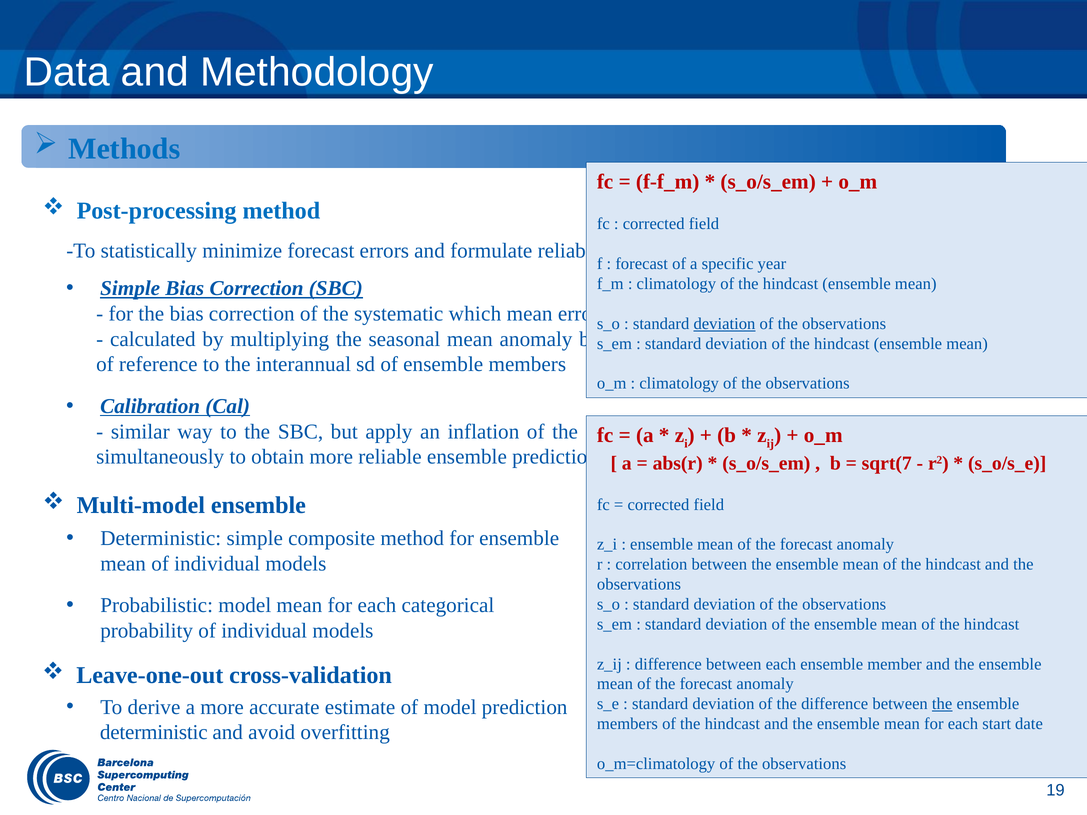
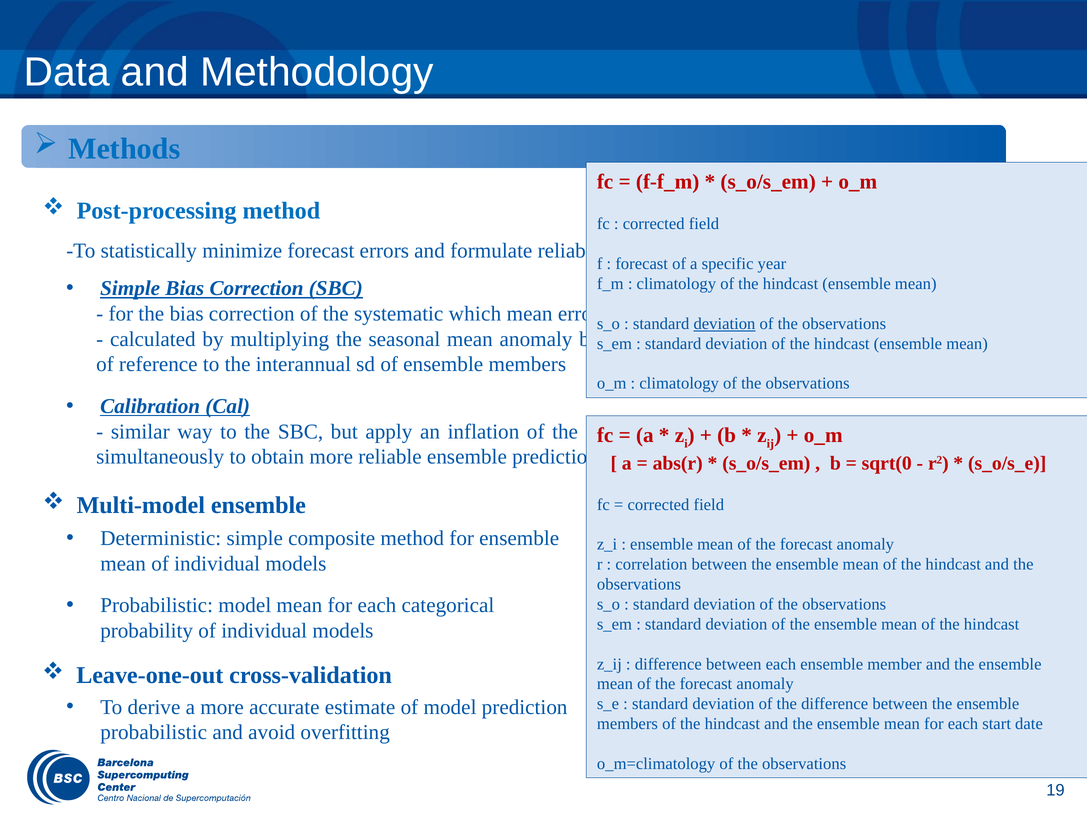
sqrt(7: sqrt(7 -> sqrt(0
the at (942, 704) underline: present -> none
deterministic at (154, 733): deterministic -> probabilistic
